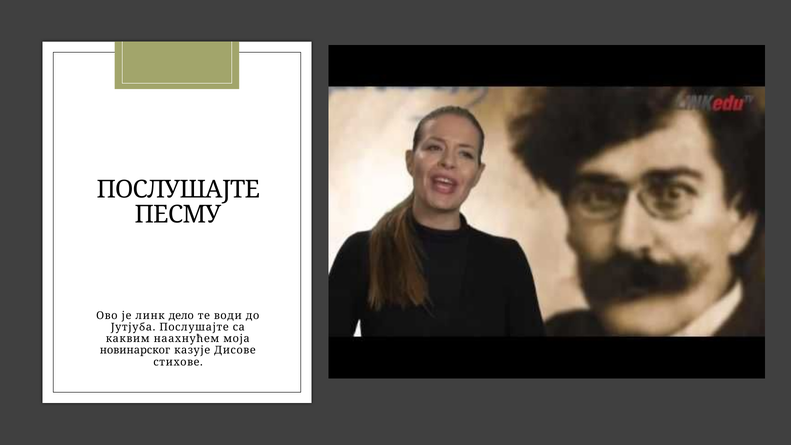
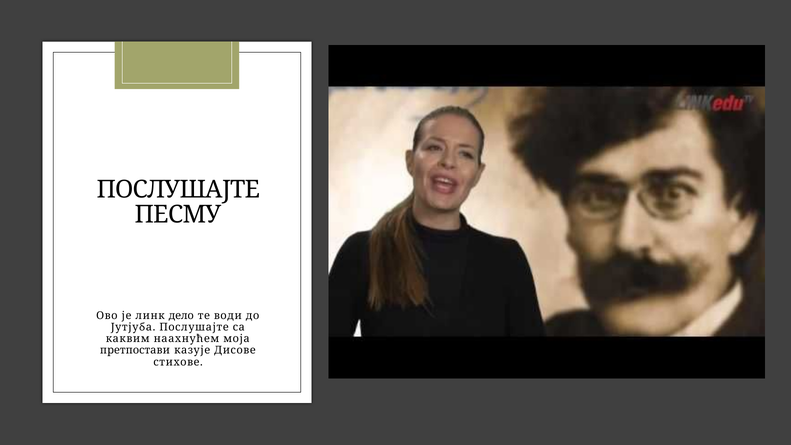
новинарског: новинарског -> претпостави
